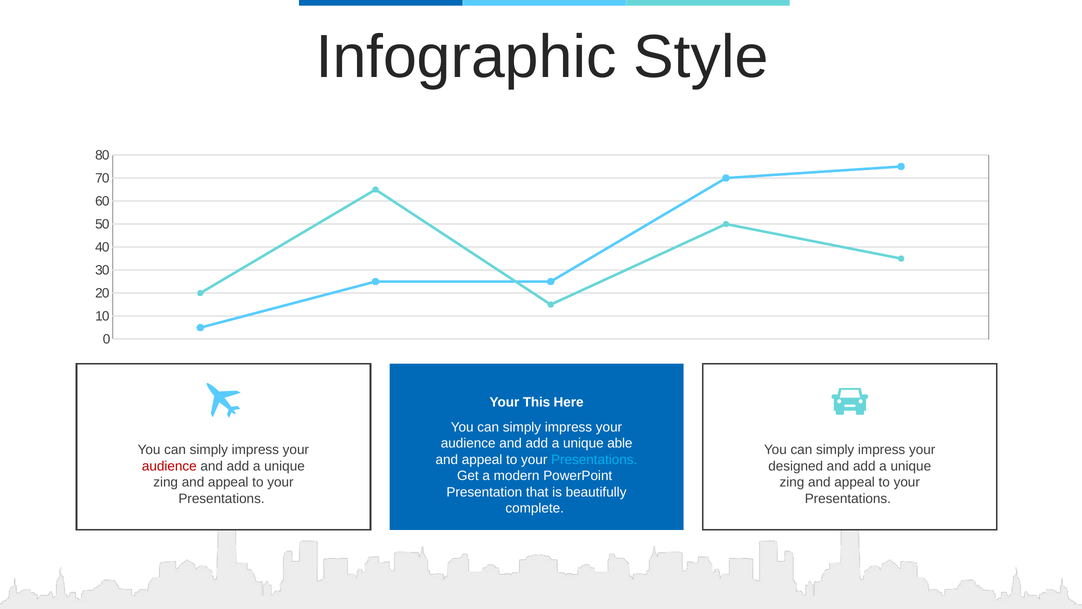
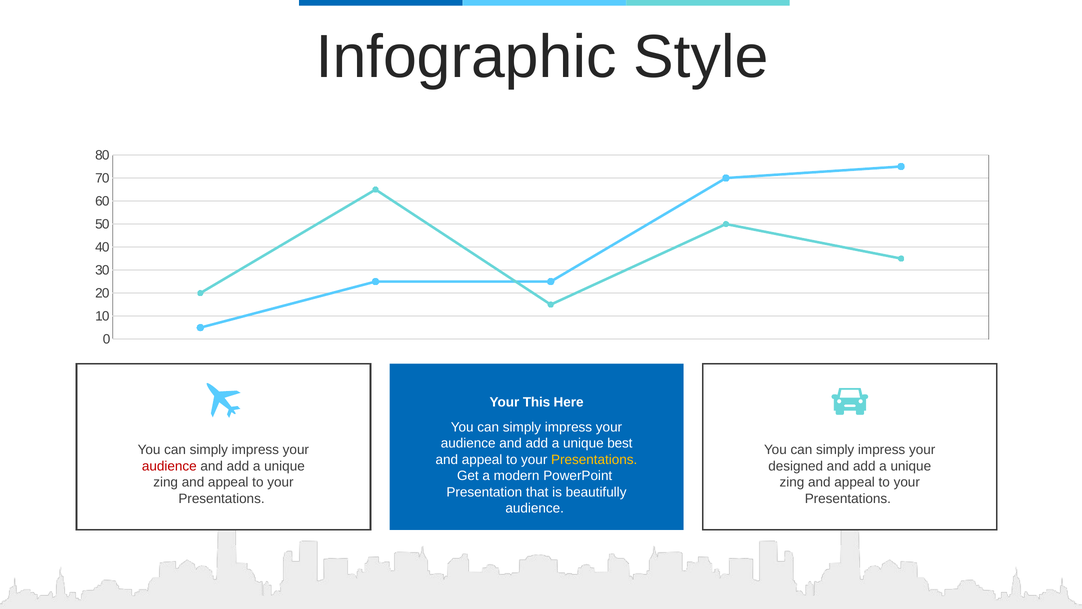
able: able -> best
Presentations at (594, 459) colour: light blue -> yellow
complete at (535, 508): complete -> audience
